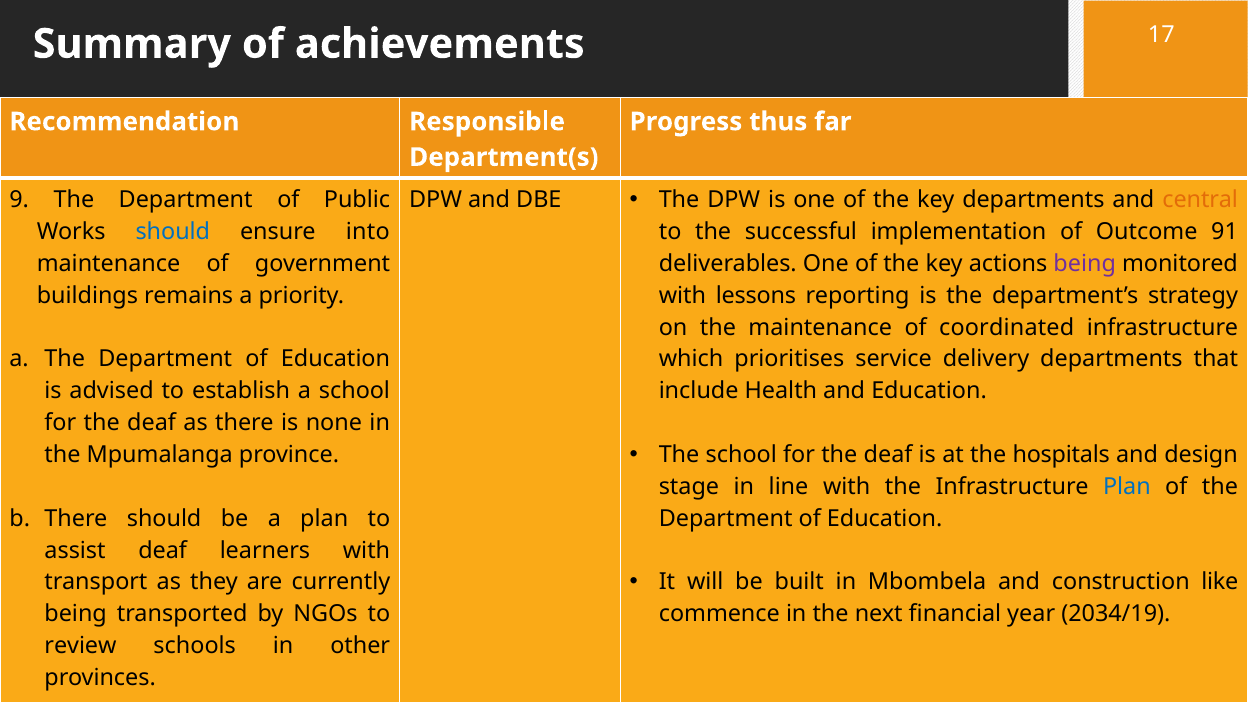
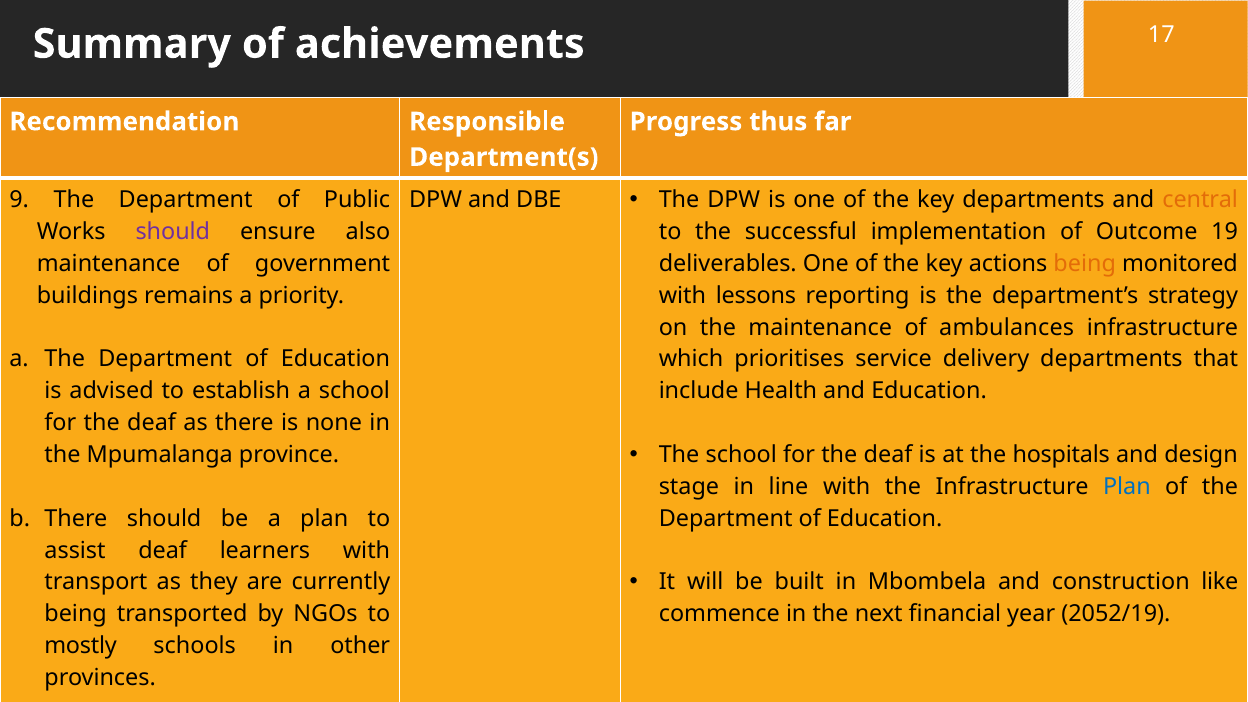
should at (173, 232) colour: blue -> purple
into: into -> also
91: 91 -> 19
being at (1085, 264) colour: purple -> orange
coordinated: coordinated -> ambulances
2034/19: 2034/19 -> 2052/19
review: review -> mostly
